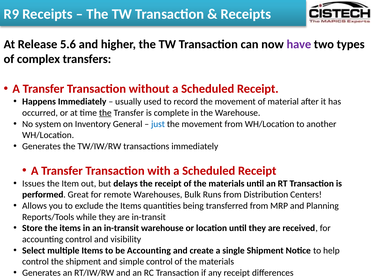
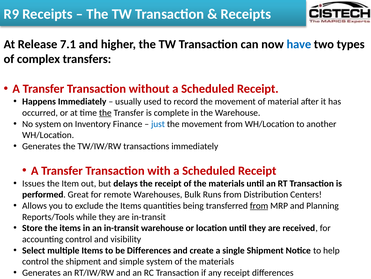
5.6: 5.6 -> 7.1
have colour: purple -> blue
General: General -> Finance
from at (259, 205) underline: none -> present
be Accounting: Accounting -> Differences
simple control: control -> system
